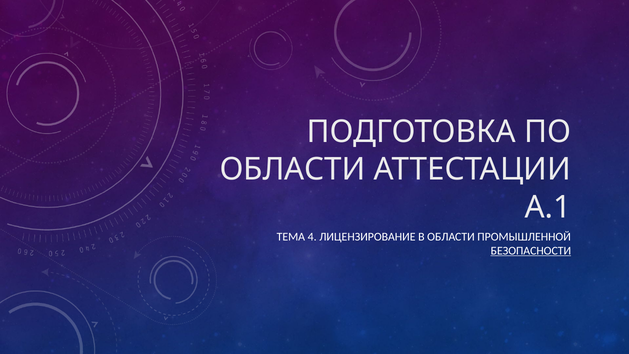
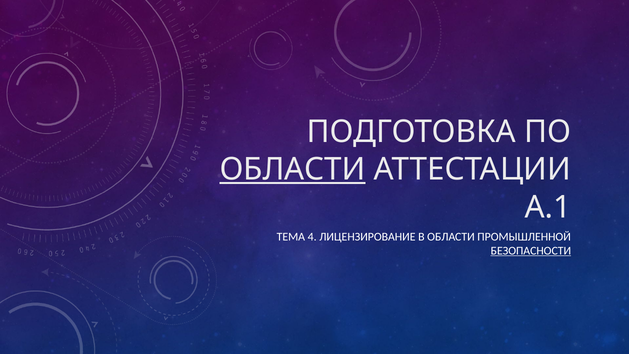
ОБЛАСТИ at (293, 169) underline: none -> present
